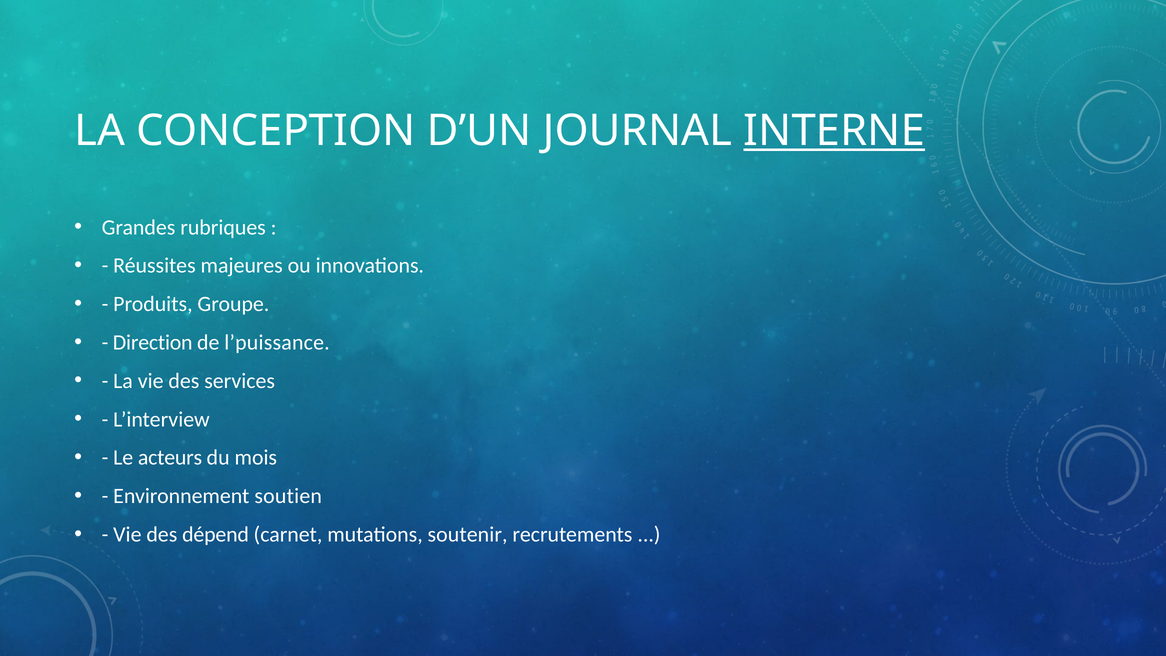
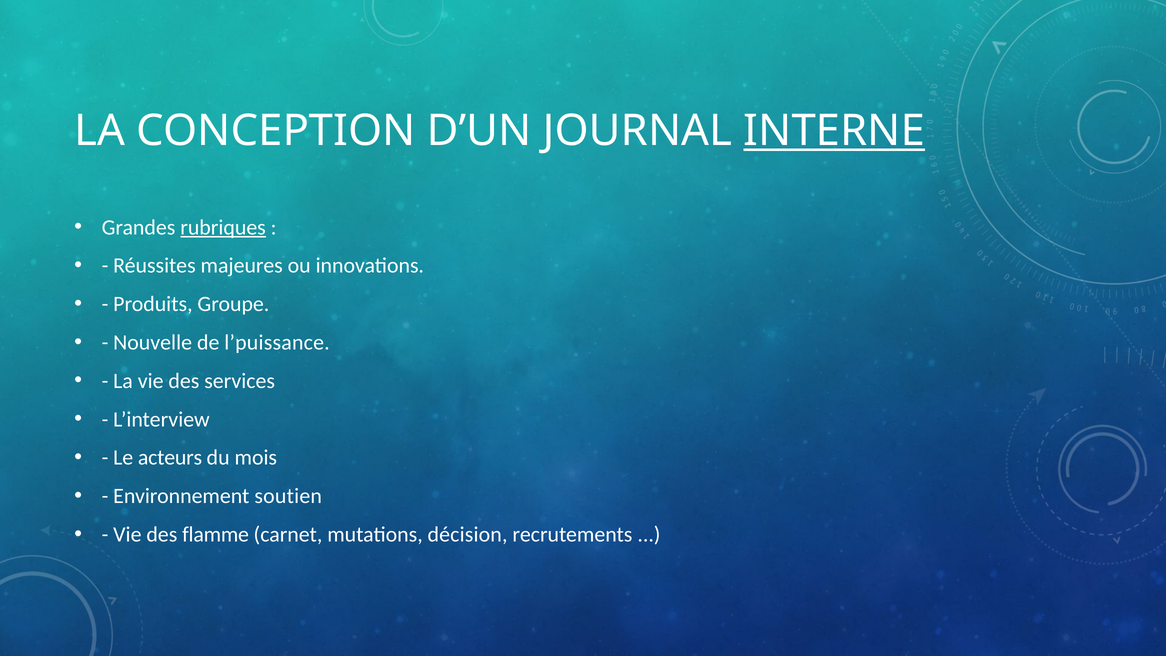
rubriques underline: none -> present
Direction: Direction -> Nouvelle
dépend: dépend -> flamme
soutenir: soutenir -> décision
